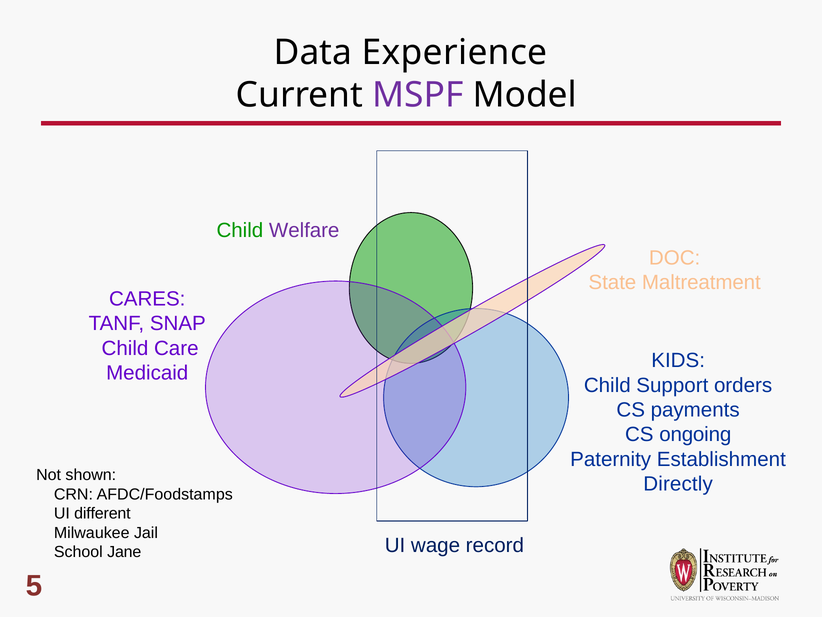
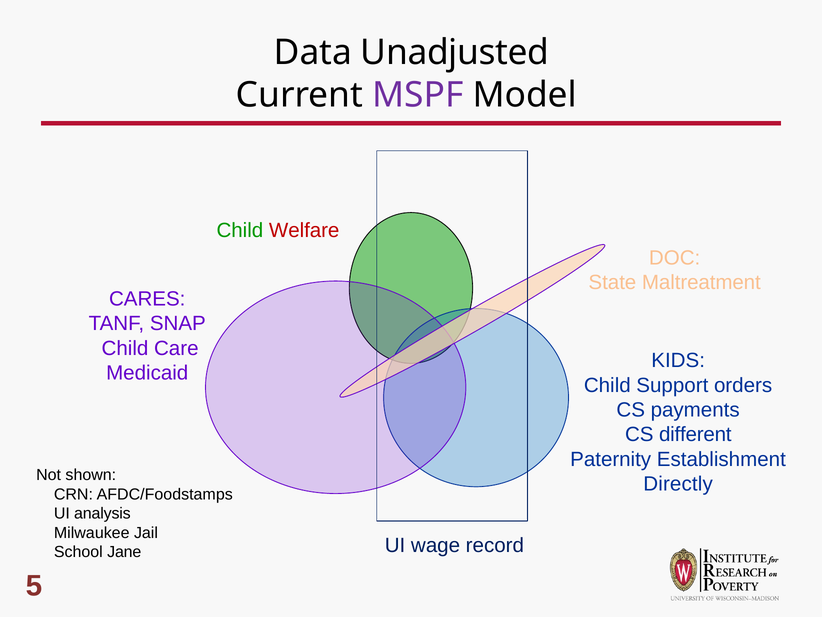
Experience: Experience -> Unadjusted
Welfare colour: purple -> red
ongoing: ongoing -> different
different: different -> analysis
